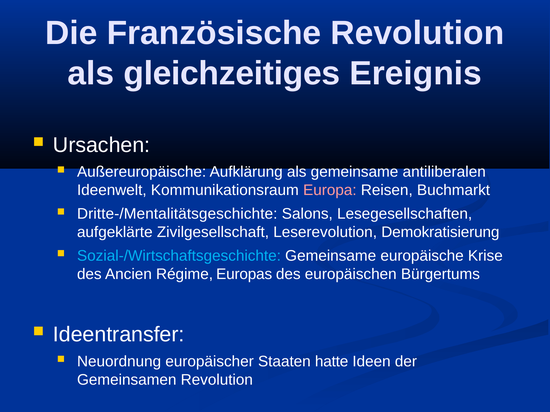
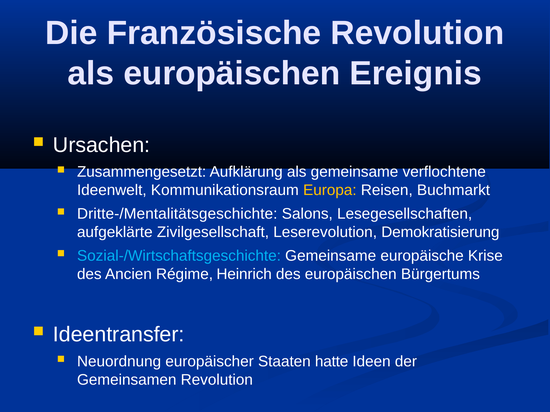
als gleichzeitiges: gleichzeitiges -> europäischen
Außereuropäische: Außereuropäische -> Zusammengesetzt
antiliberalen: antiliberalen -> verflochtene
Europa colour: pink -> yellow
Europas: Europas -> Heinrich
